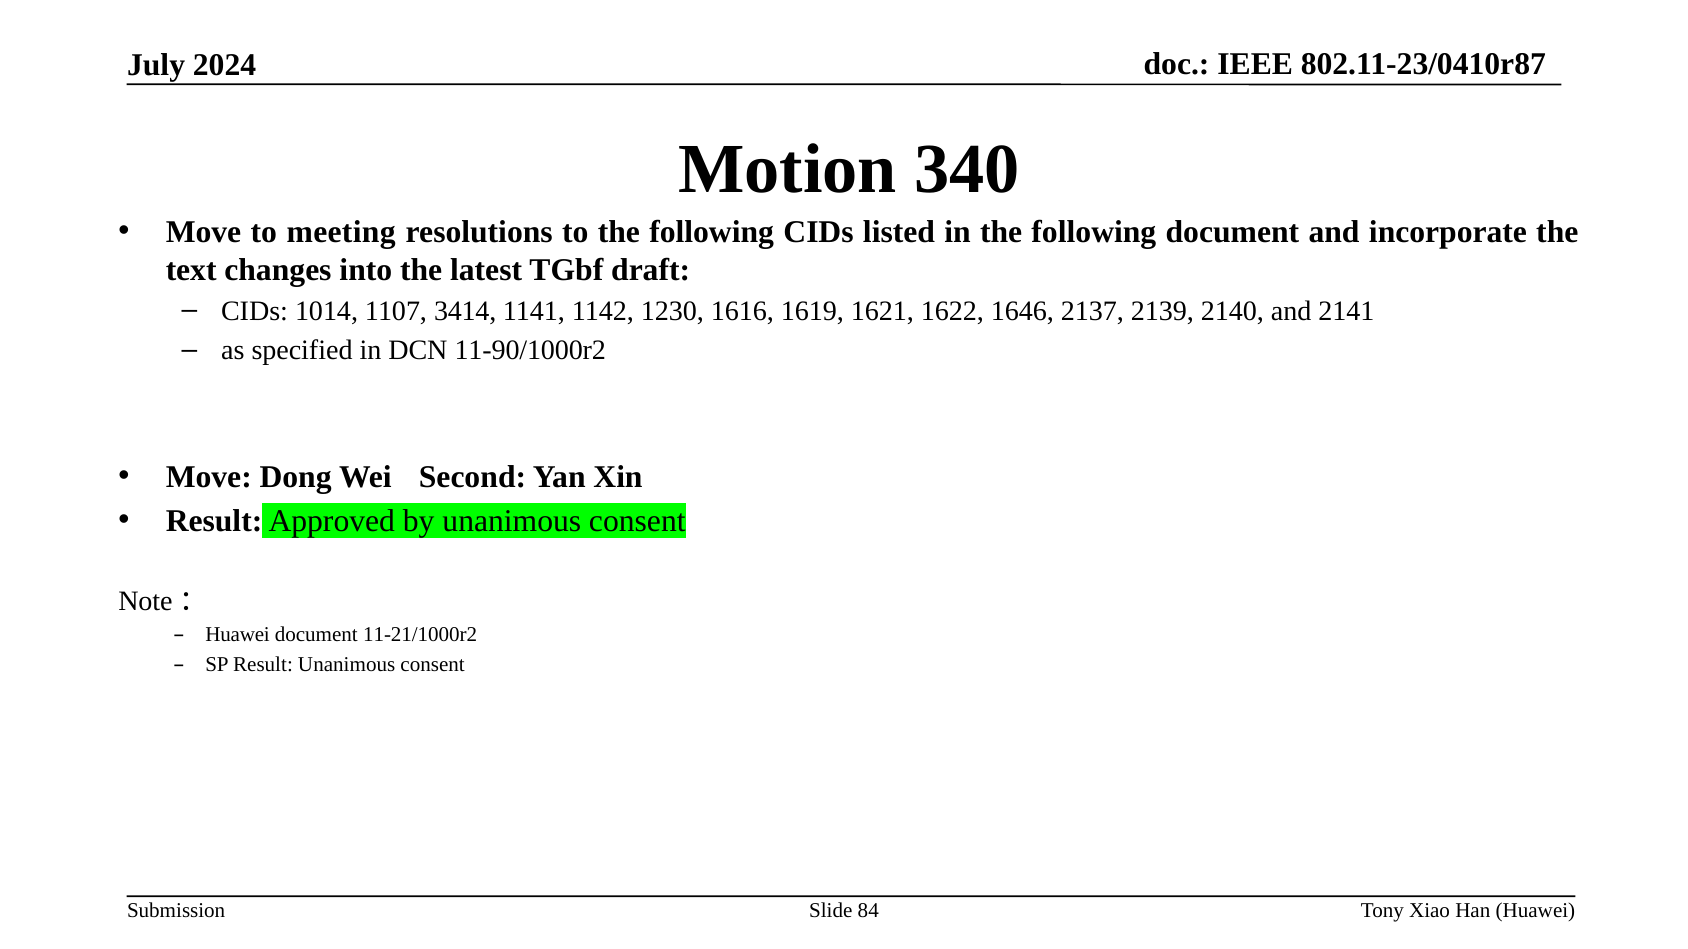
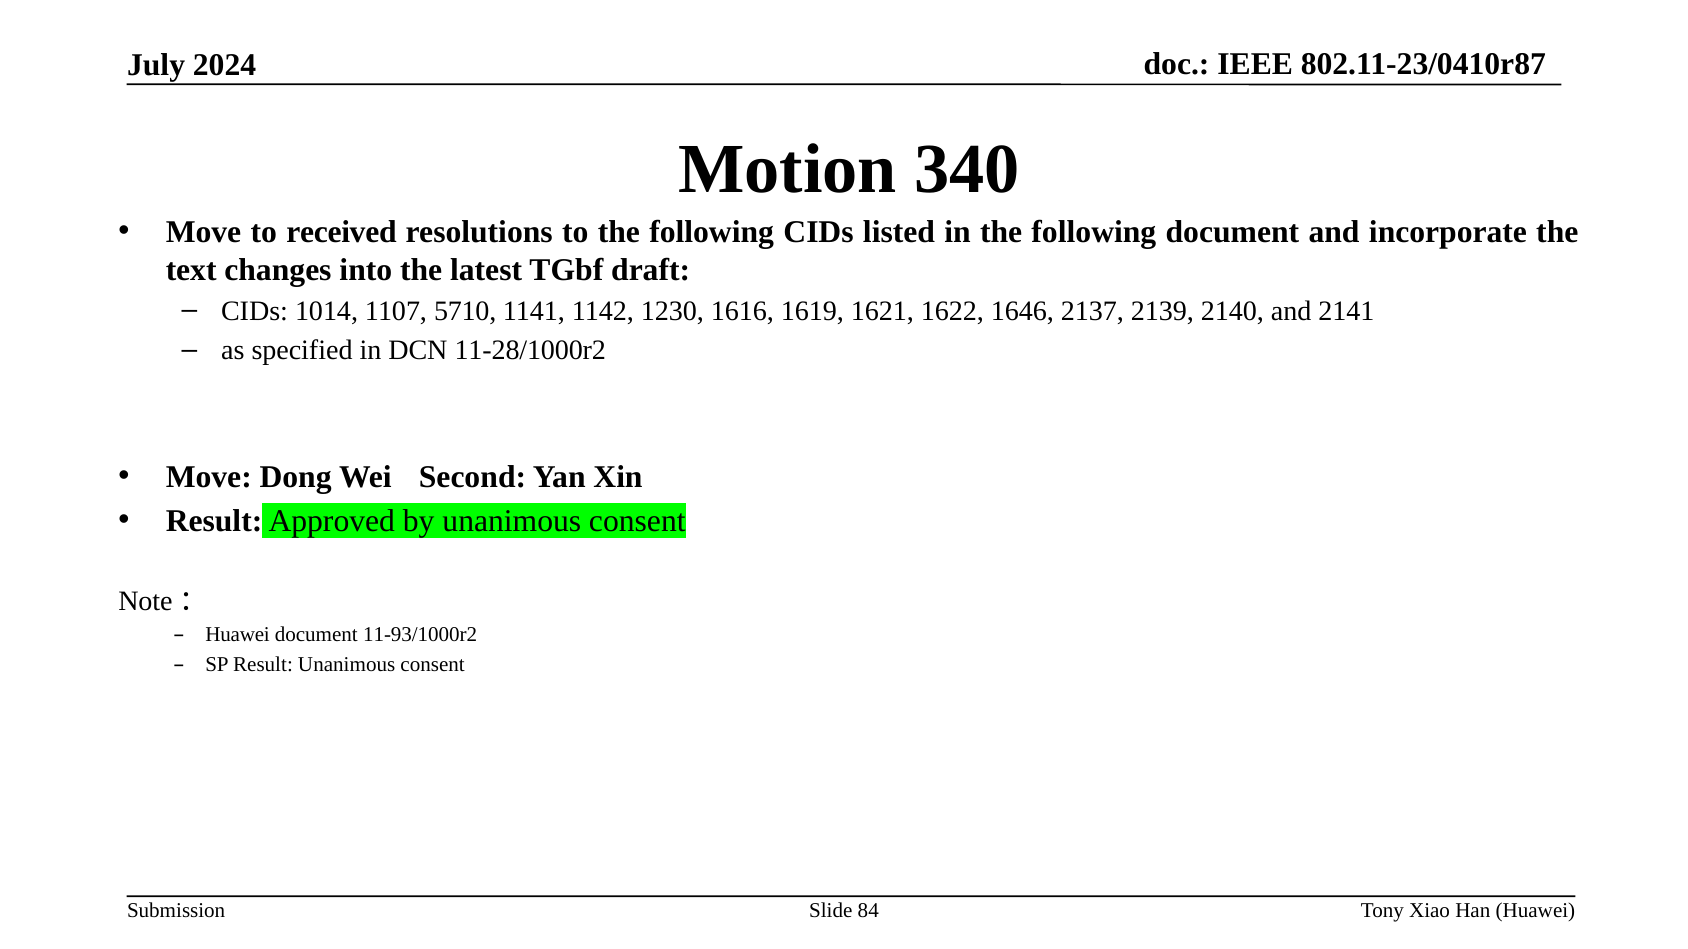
meeting: meeting -> received
3414: 3414 -> 5710
11-90/1000r2: 11-90/1000r2 -> 11-28/1000r2
11-21/1000r2: 11-21/1000r2 -> 11-93/1000r2
